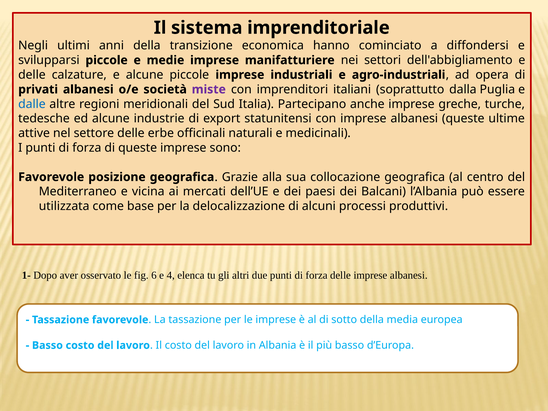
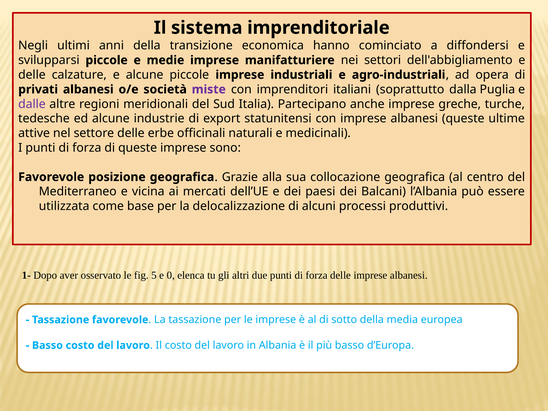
dalle colour: blue -> purple
6: 6 -> 5
4: 4 -> 0
